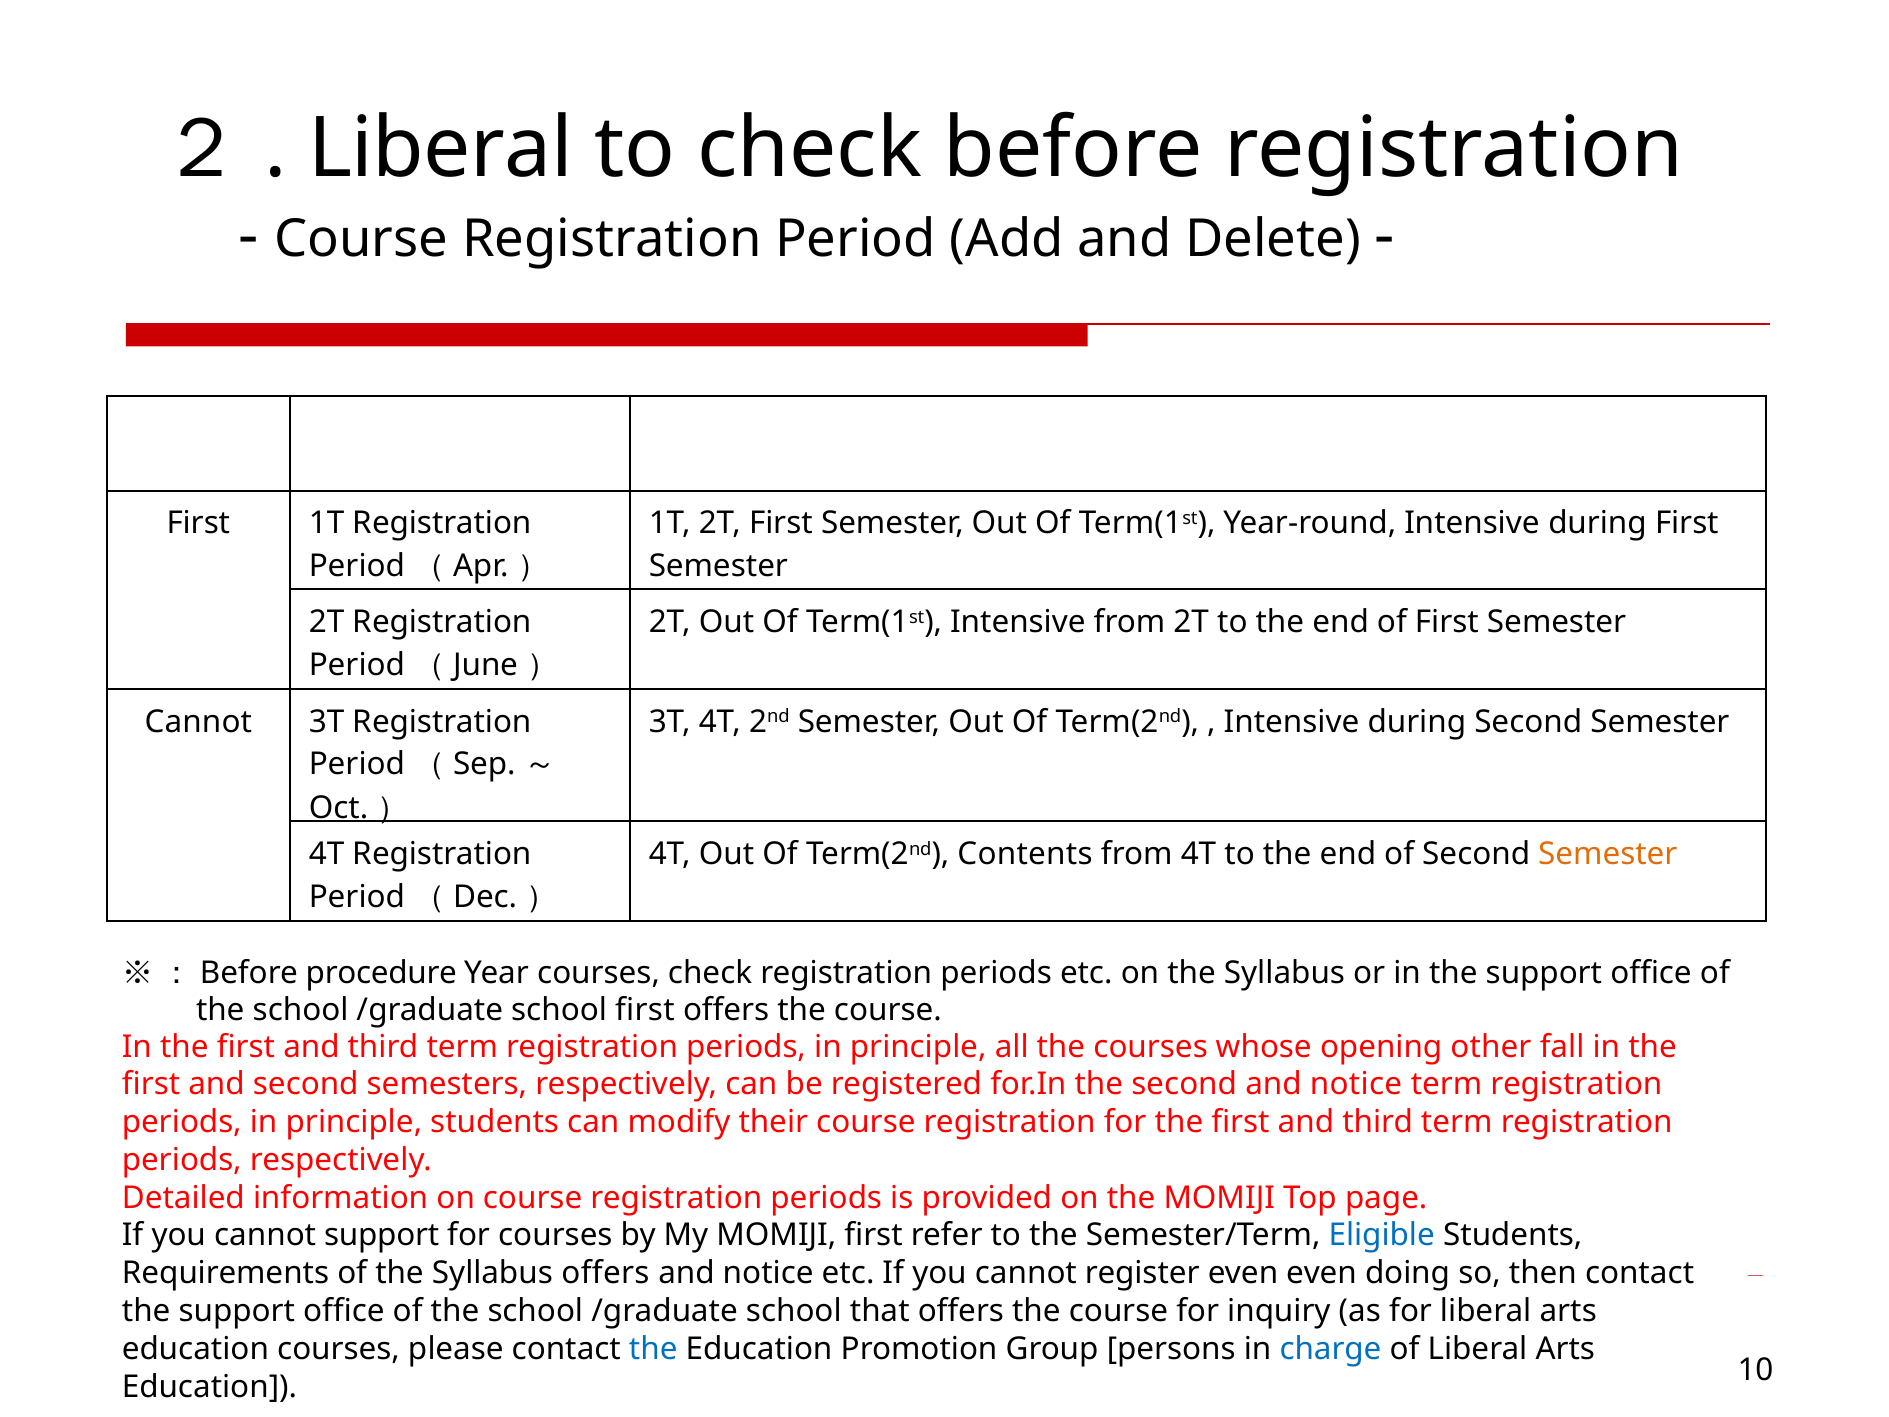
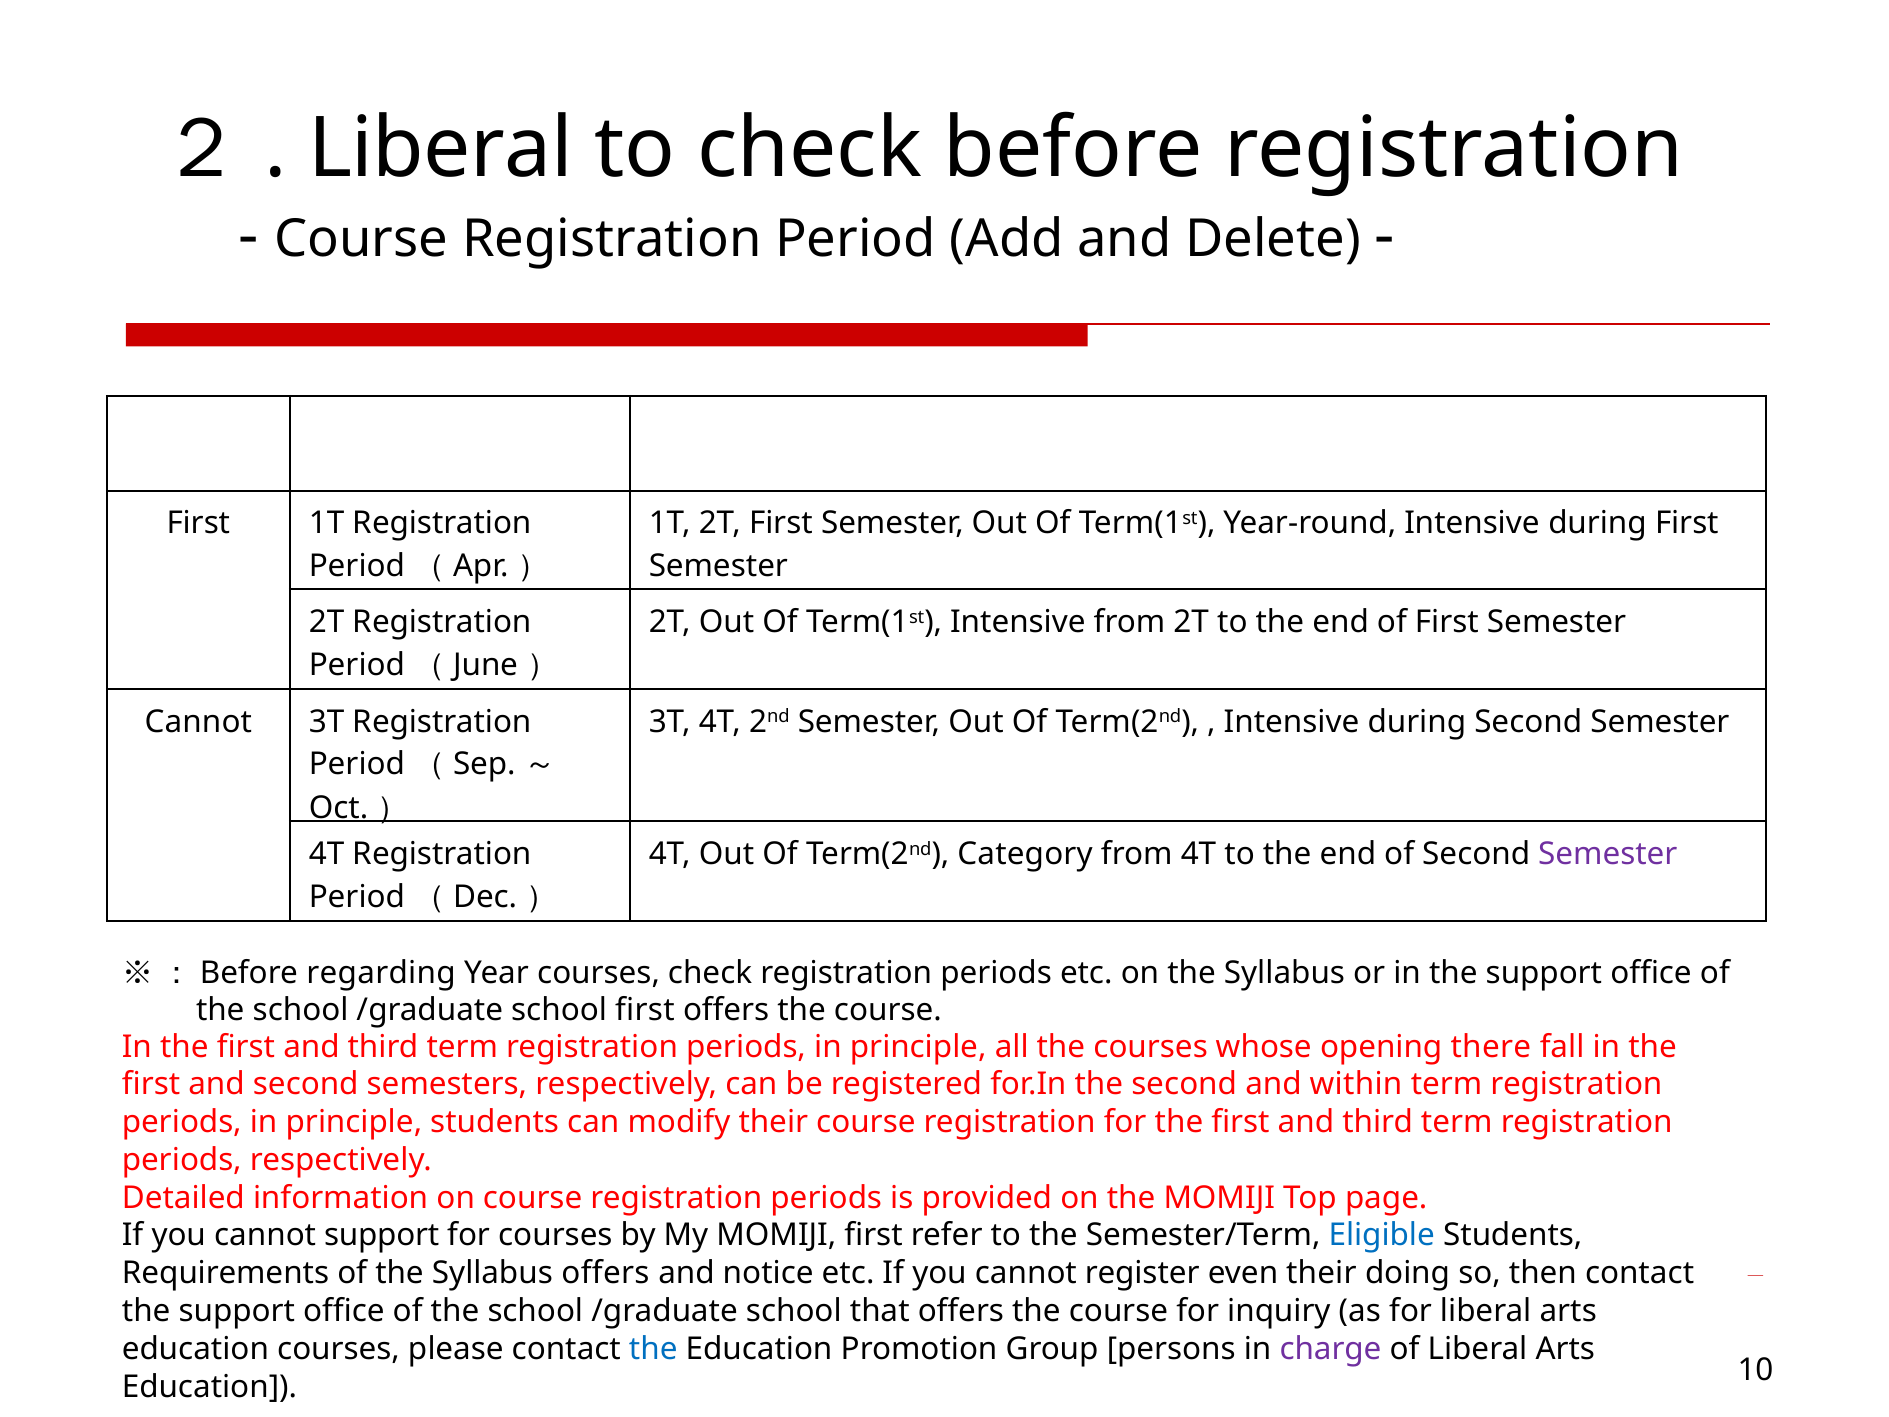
Contents: Contents -> Category
Semester at (1608, 854) colour: orange -> purple
procedure: procedure -> regarding
other: other -> there
second and notice: notice -> within
even even: even -> their
charge colour: blue -> purple
